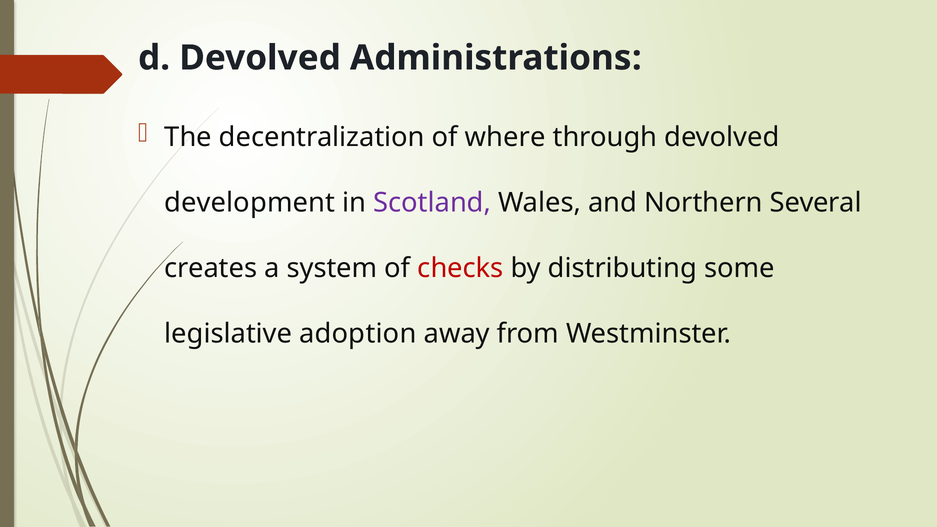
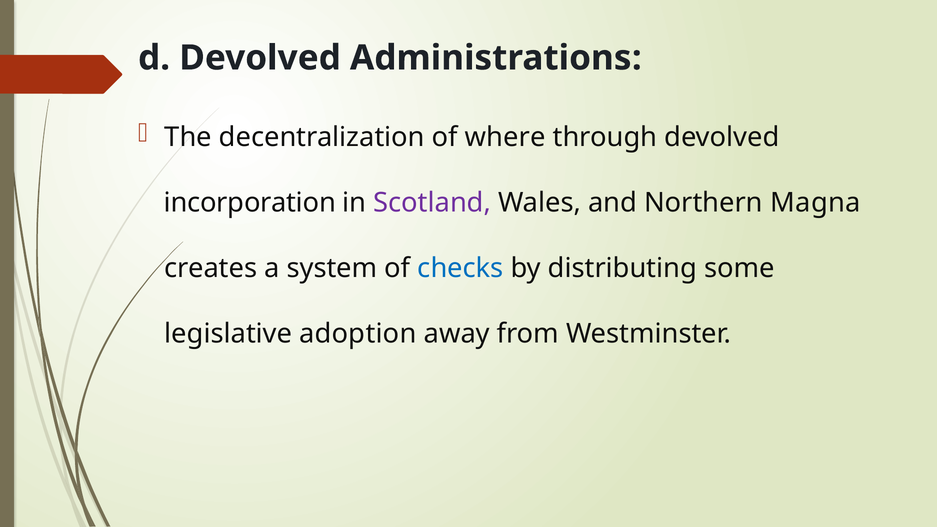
development: development -> incorporation
Several: Several -> Magna
checks colour: red -> blue
